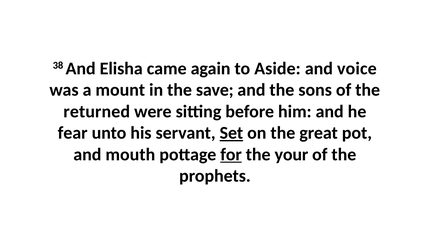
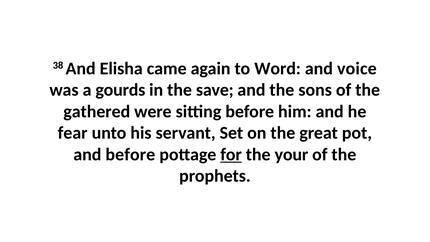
Aside: Aside -> Word
mount: mount -> gourds
returned: returned -> gathered
Set underline: present -> none
and mouth: mouth -> before
